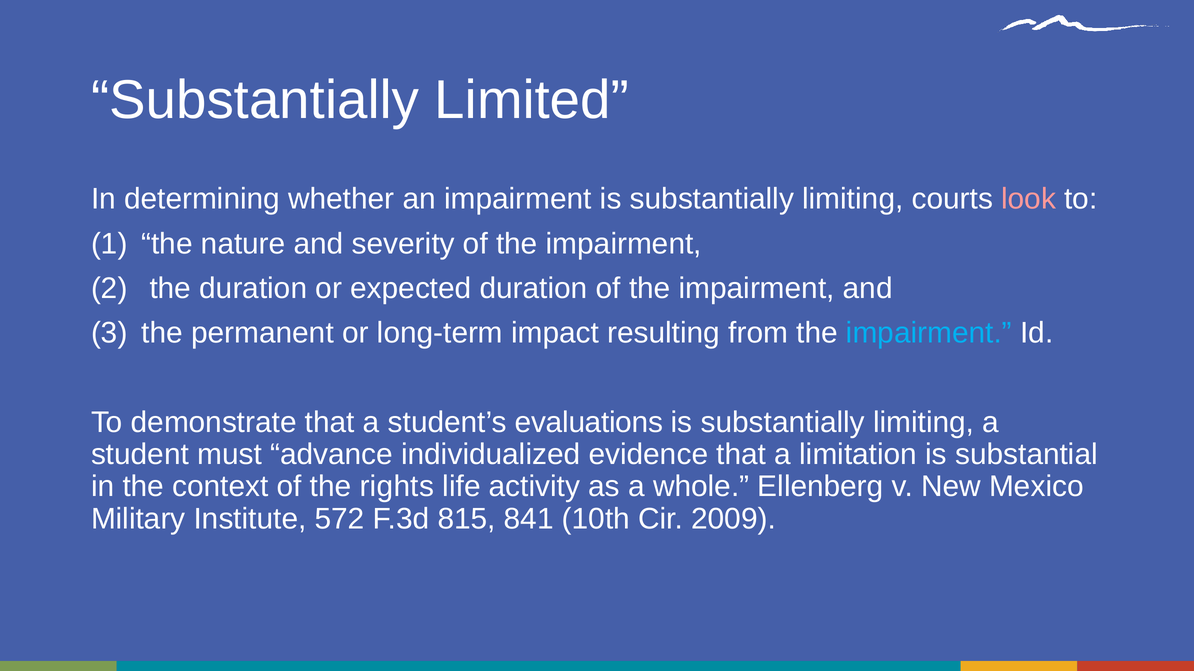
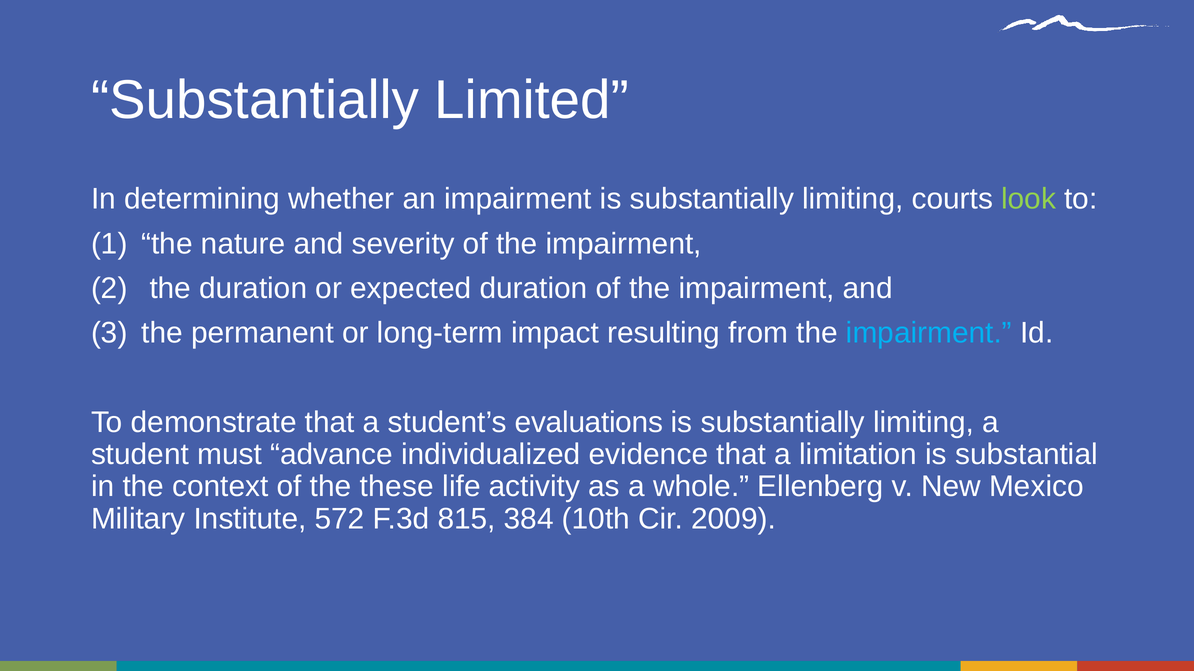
look colour: pink -> light green
rights: rights -> these
841: 841 -> 384
